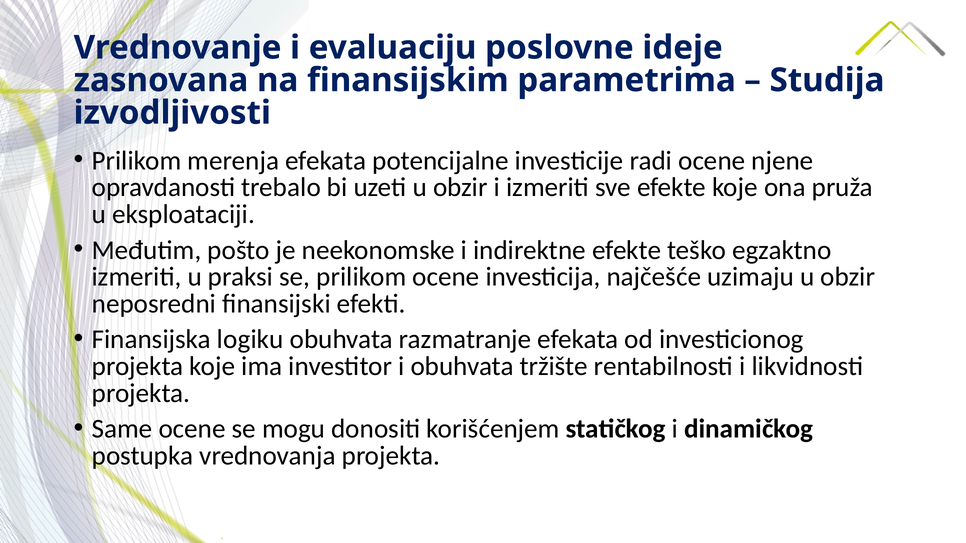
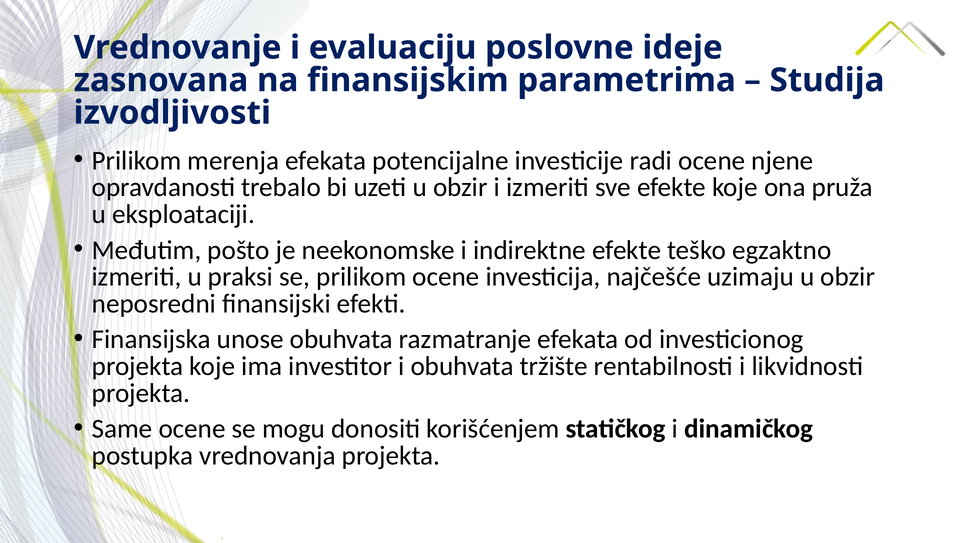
logiku: logiku -> unose
